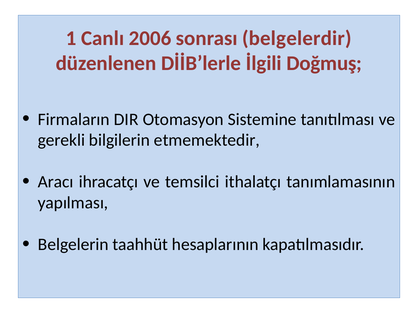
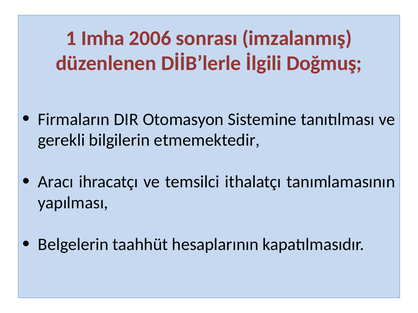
Canlı: Canlı -> Imha
belgelerdir: belgelerdir -> imzalanmış
